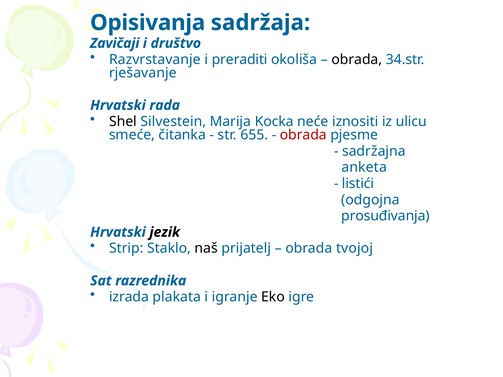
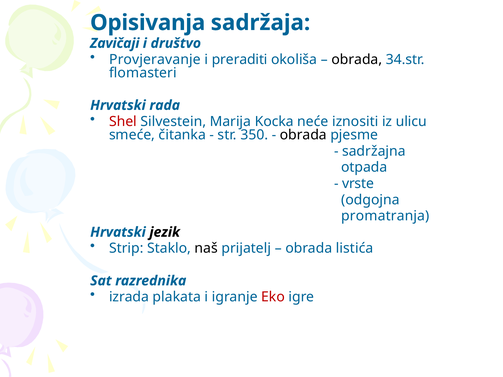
Razvrstavanje: Razvrstavanje -> Provjeravanje
rješavanje: rješavanje -> flomasteri
Shel colour: black -> red
655: 655 -> 350
obrada at (303, 135) colour: red -> black
anketa: anketa -> otpada
listići: listići -> vrste
prosuđivanja: prosuđivanja -> promatranja
tvojoj: tvojoj -> listića
Eko colour: black -> red
